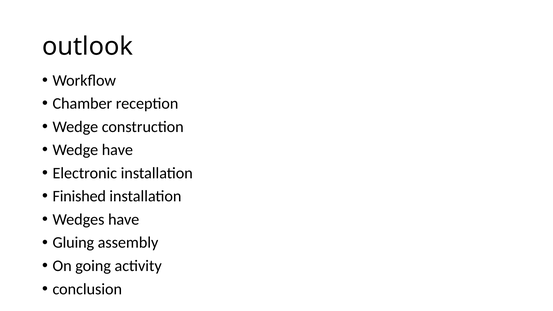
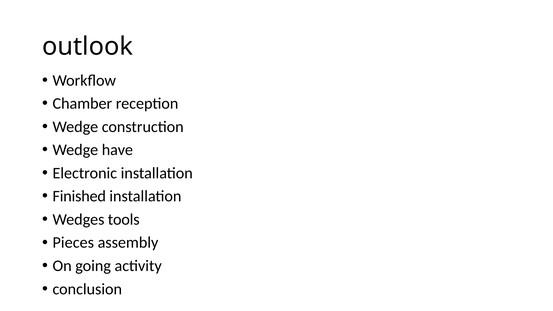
Wedges have: have -> tools
Gluing: Gluing -> Pieces
